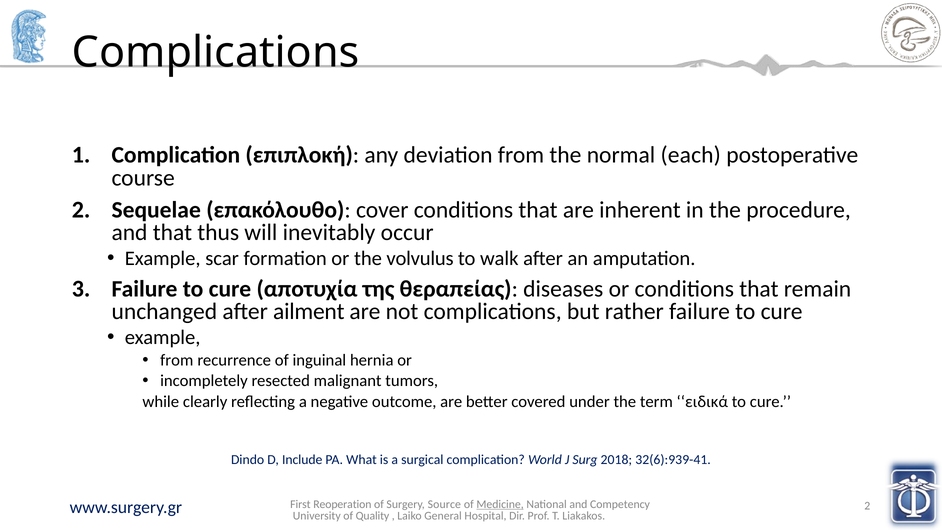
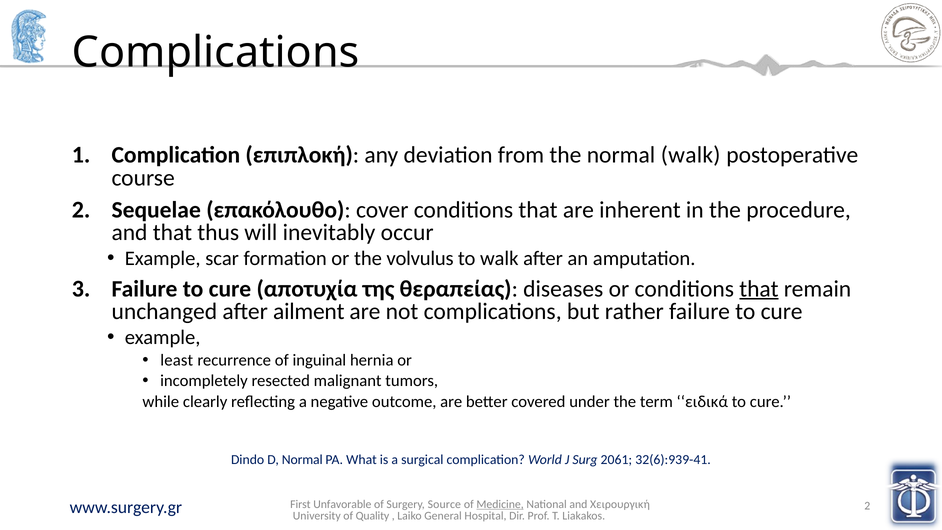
normal each: each -> walk
that at (759, 289) underline: none -> present
from at (177, 360): from -> least
D Include: Include -> Normal
2018: 2018 -> 2061
Reoperation: Reoperation -> Unfavorable
Competency: Competency -> Χειρουργική
